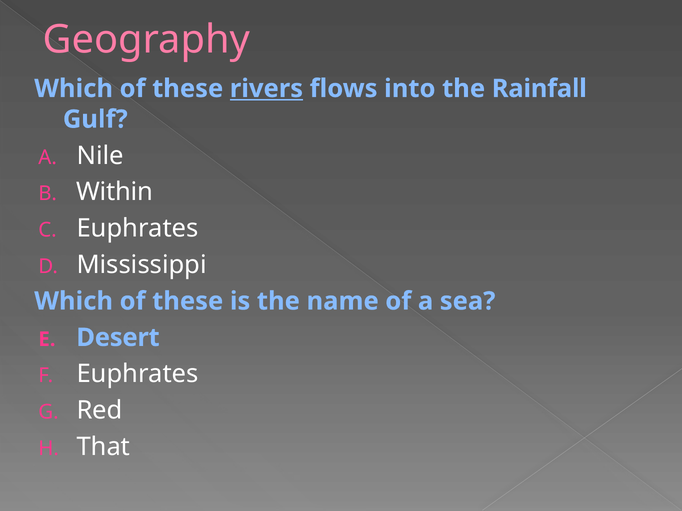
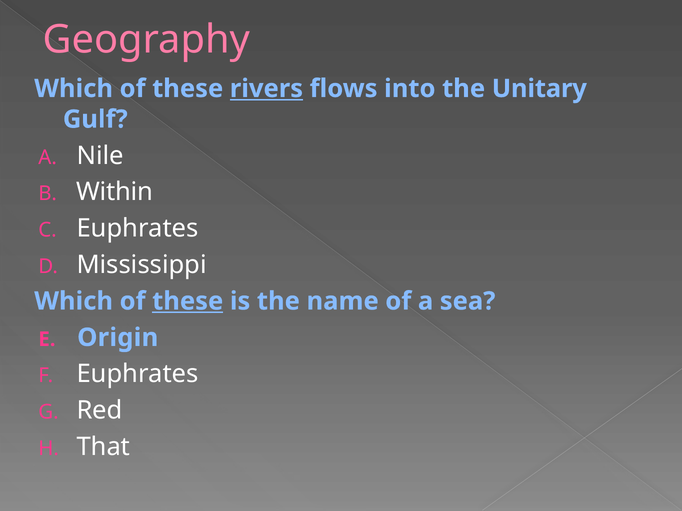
Rainfall: Rainfall -> Unitary
these at (188, 301) underline: none -> present
Desert: Desert -> Origin
